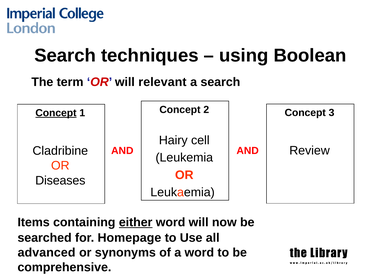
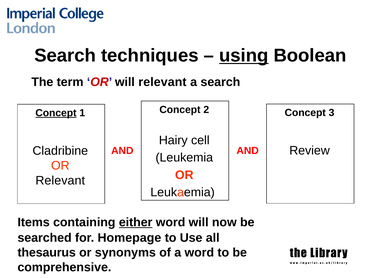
using underline: none -> present
Diseases at (60, 180): Diseases -> Relevant
advanced: advanced -> thesaurus
